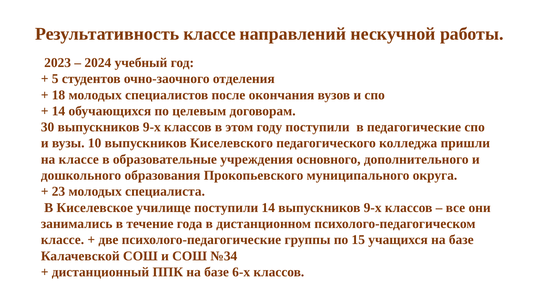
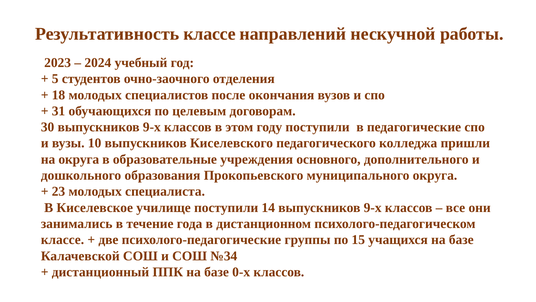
14 at (58, 111): 14 -> 31
на классе: классе -> округа
6-х: 6-х -> 0-х
